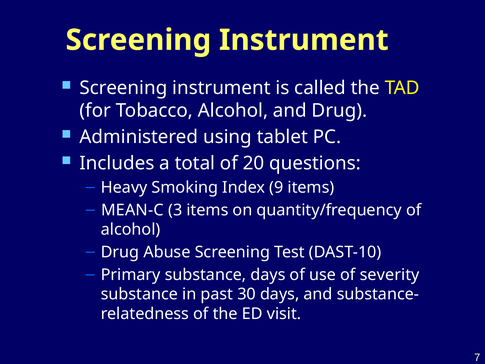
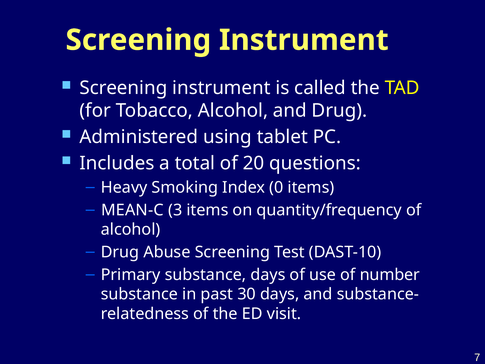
9: 9 -> 0
severity: severity -> number
